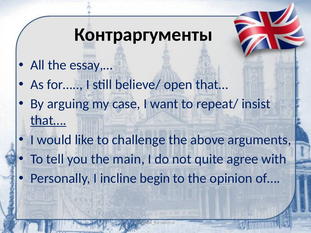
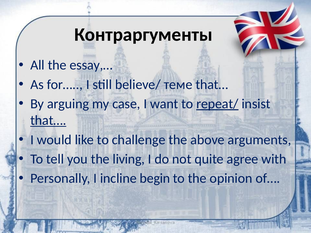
open: open -> теме
repeat/ underline: none -> present
main: main -> living
